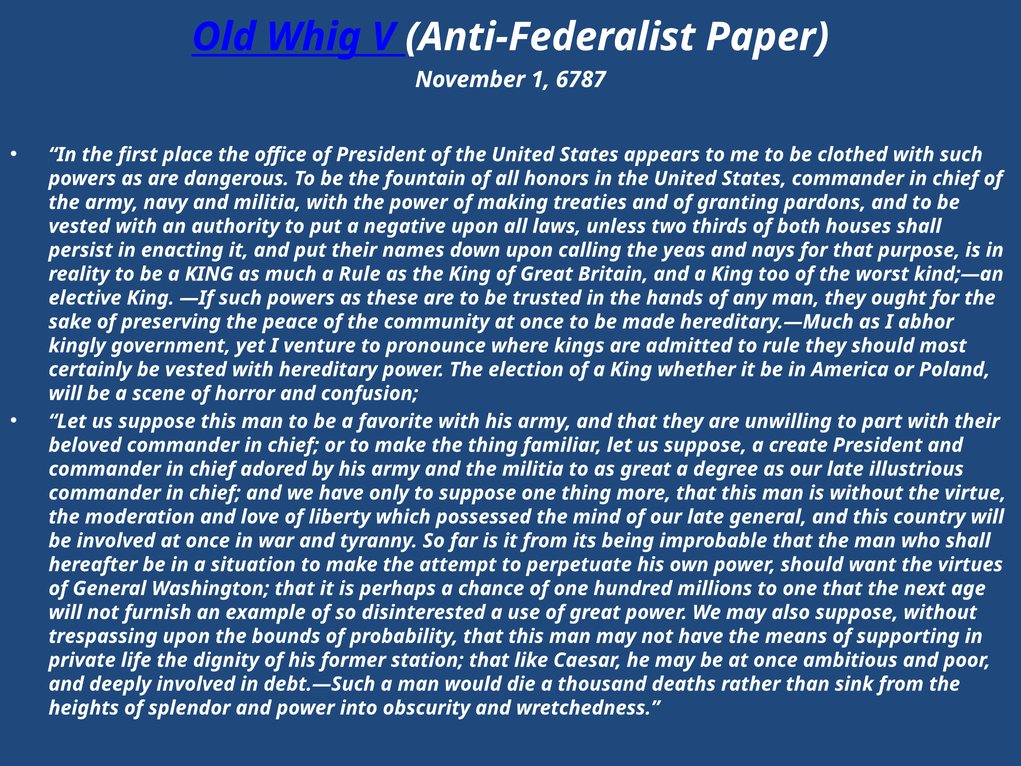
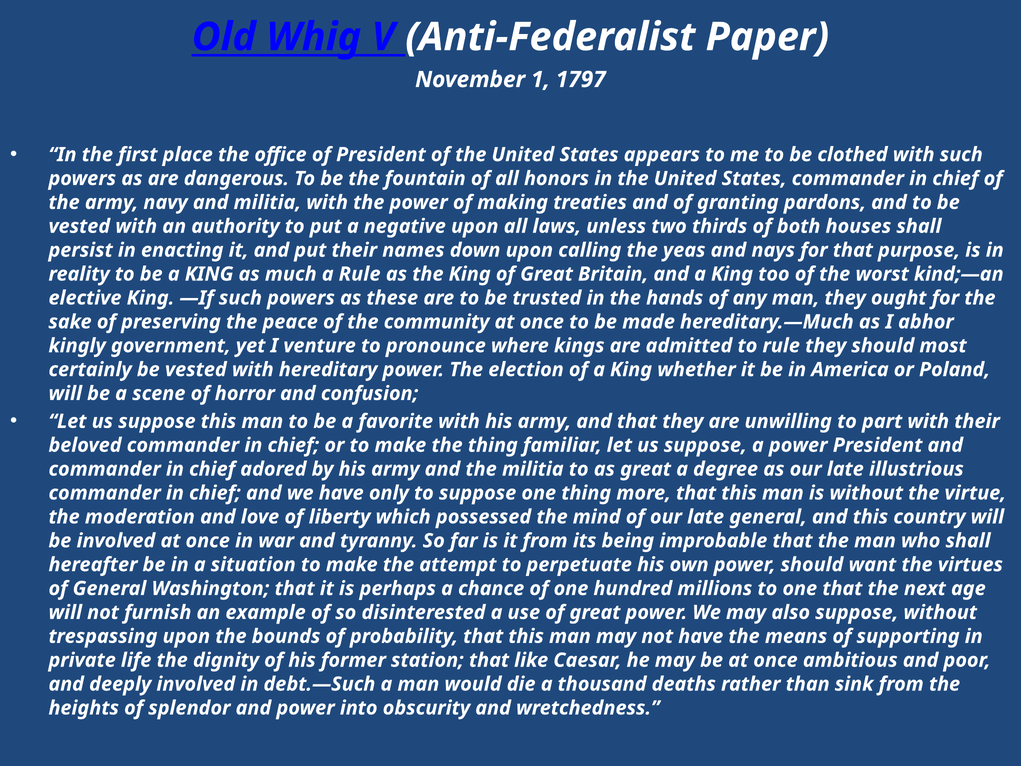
6787: 6787 -> 1797
a create: create -> power
